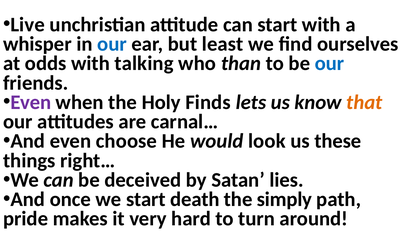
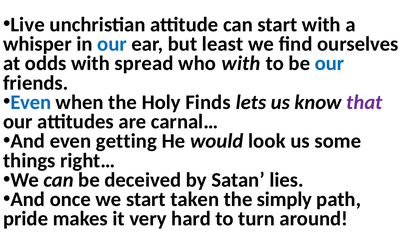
talking: talking -> spread
who than: than -> with
Even at (31, 102) colour: purple -> blue
that colour: orange -> purple
choose: choose -> getting
these: these -> some
death: death -> taken
